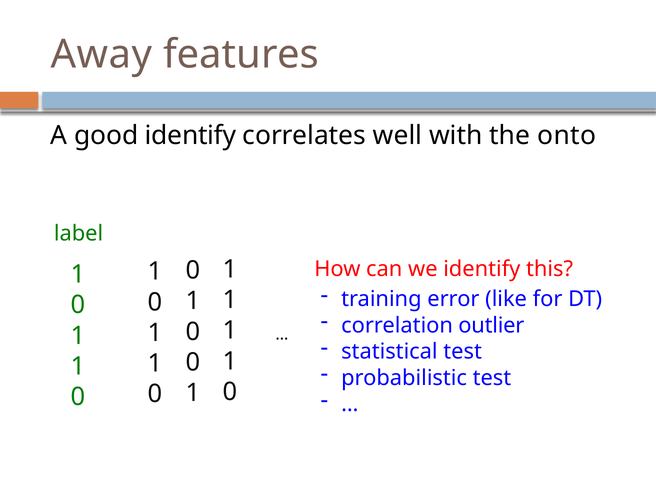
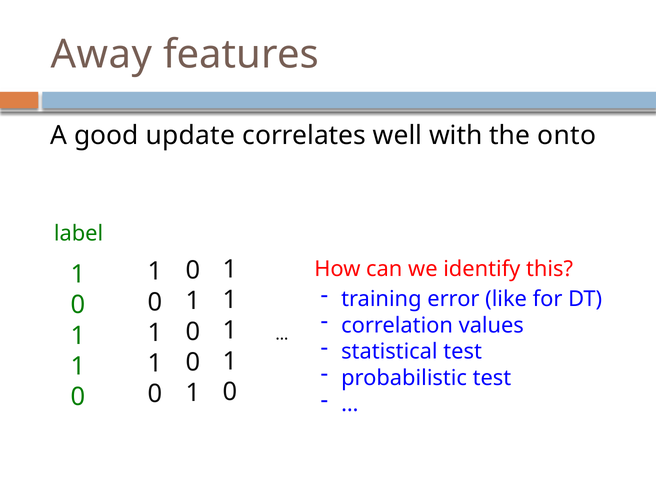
good identify: identify -> update
outlier: outlier -> values
